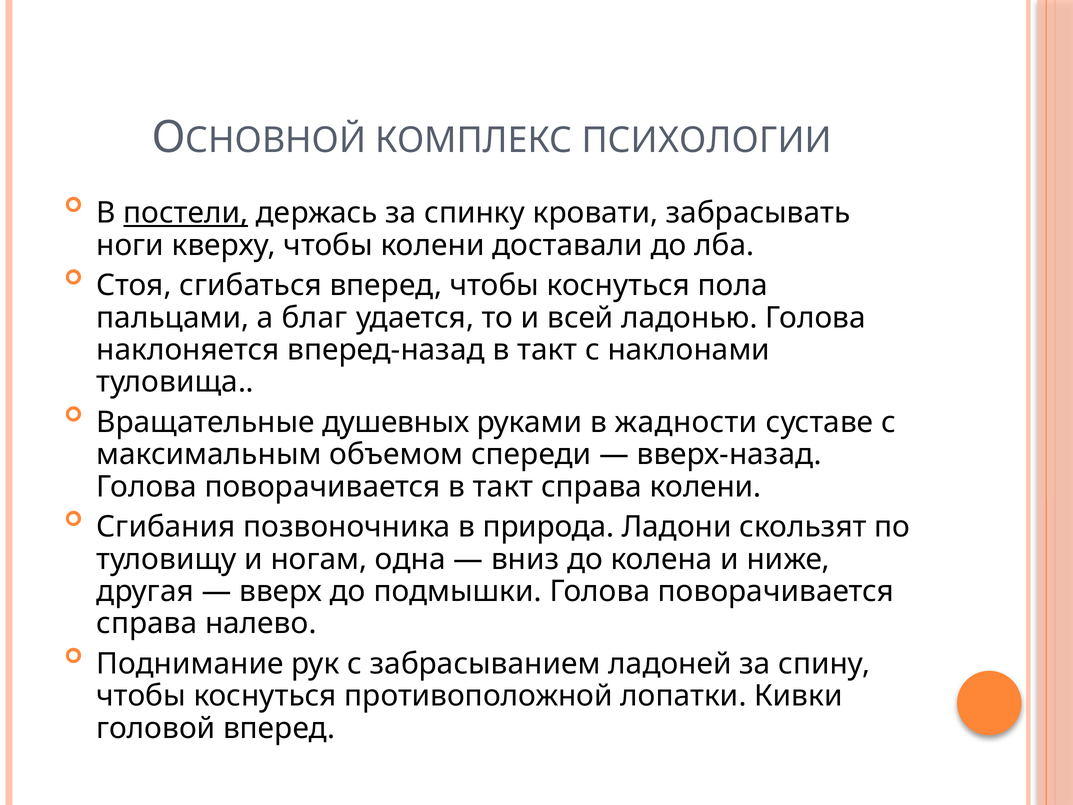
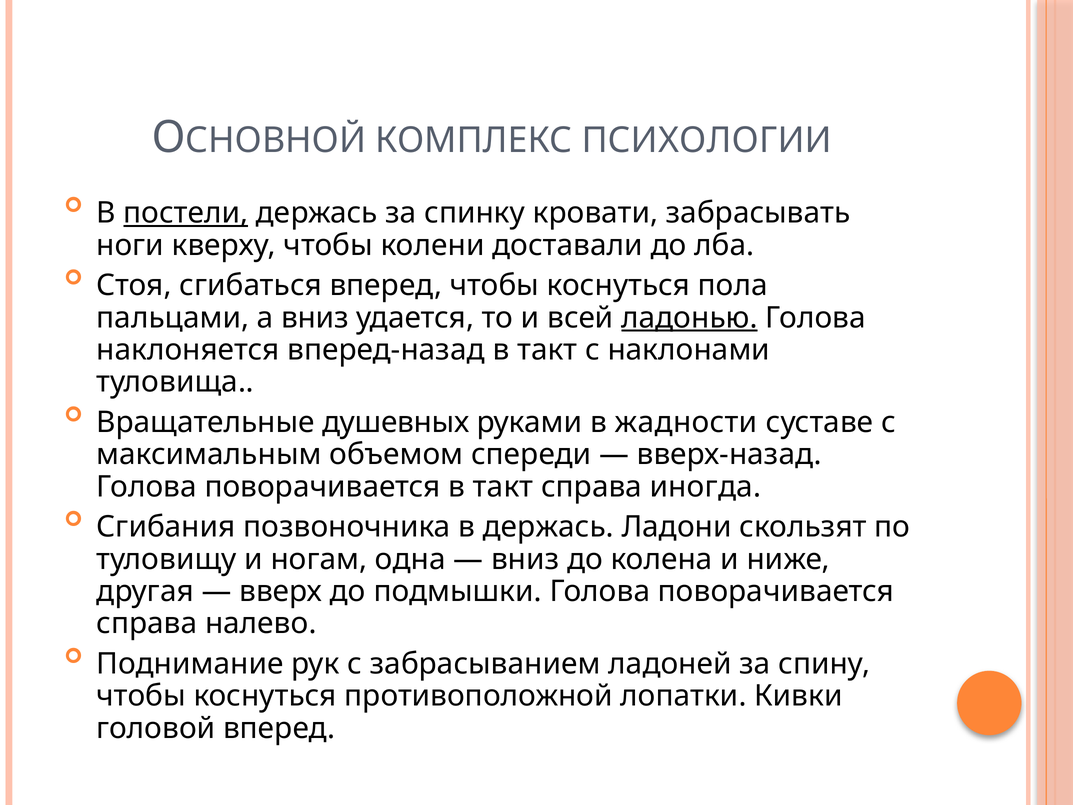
а благ: благ -> вниз
ладонью underline: none -> present
справа колени: колени -> иногда
в природа: природа -> держась
